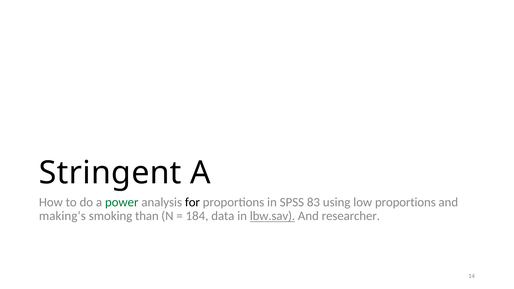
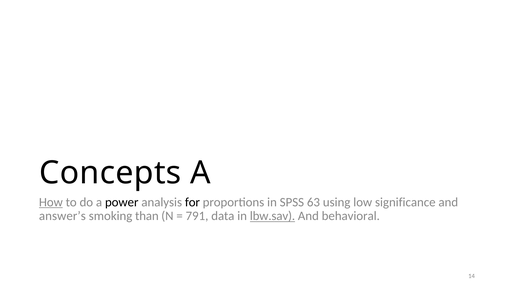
Stringent: Stringent -> Concepts
How underline: none -> present
power colour: green -> black
83: 83 -> 63
low proportions: proportions -> significance
making’s: making’s -> answer’s
184: 184 -> 791
researcher: researcher -> behavioral
